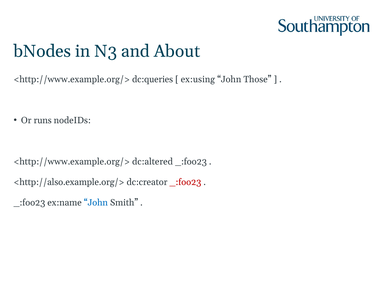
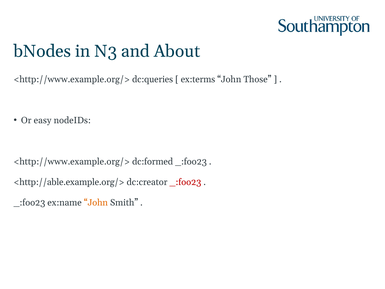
ex:using: ex:using -> ex:terms
runs: runs -> easy
dc:altered: dc:altered -> dc:formed
<http://also.example.org/>: <http://also.example.org/> -> <http://able.example.org/>
John at (96, 202) colour: blue -> orange
